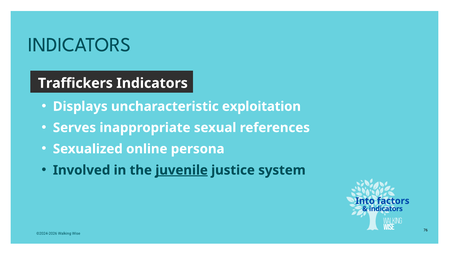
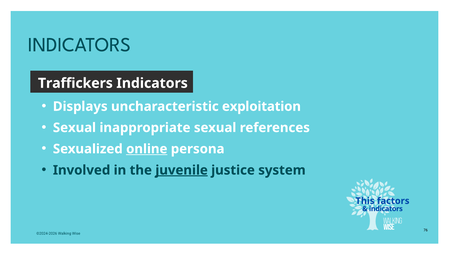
Serves at (74, 127): Serves -> Sexual
online underline: none -> present
Into: Into -> This
